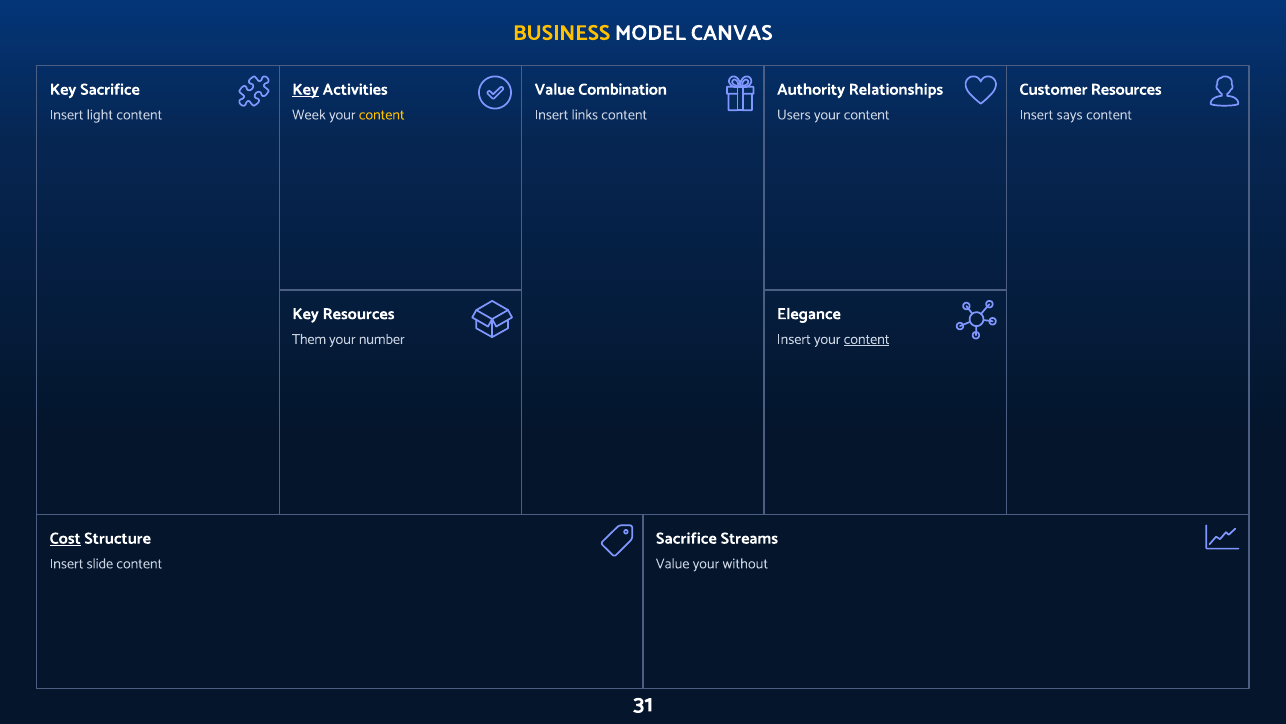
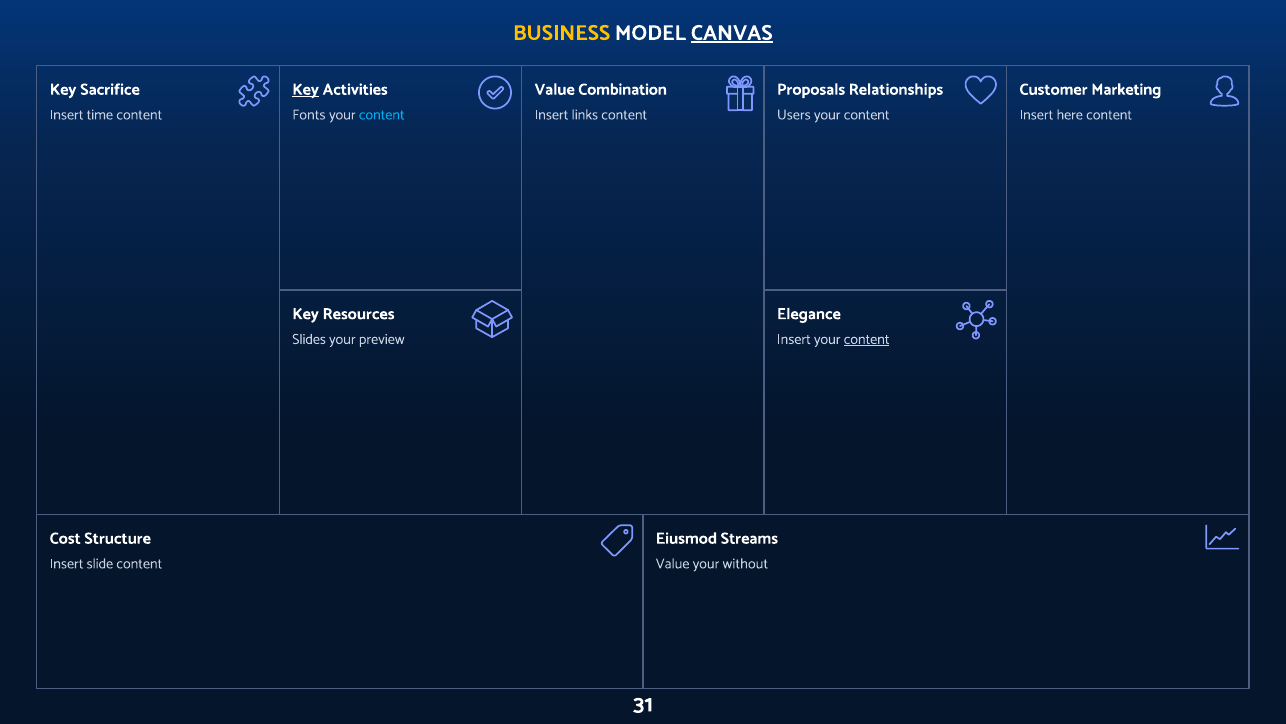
CANVAS underline: none -> present
Authority: Authority -> Proposals
Customer Resources: Resources -> Marketing
light: light -> time
Week: Week -> Fonts
content at (382, 115) colour: yellow -> light blue
says: says -> here
Them: Them -> Slides
number: number -> preview
Cost underline: present -> none
Sacrifice at (686, 538): Sacrifice -> Eiusmod
